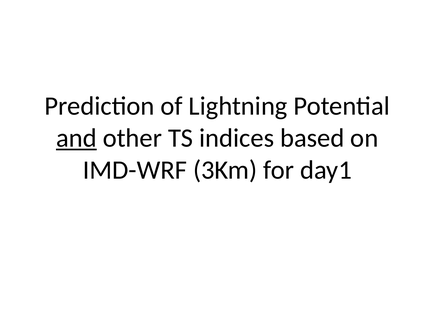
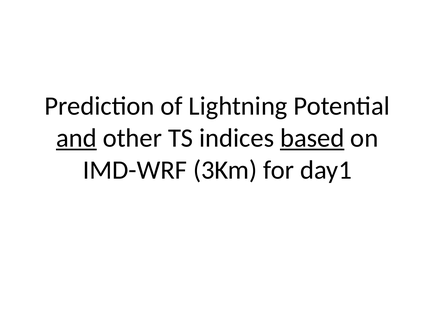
based underline: none -> present
